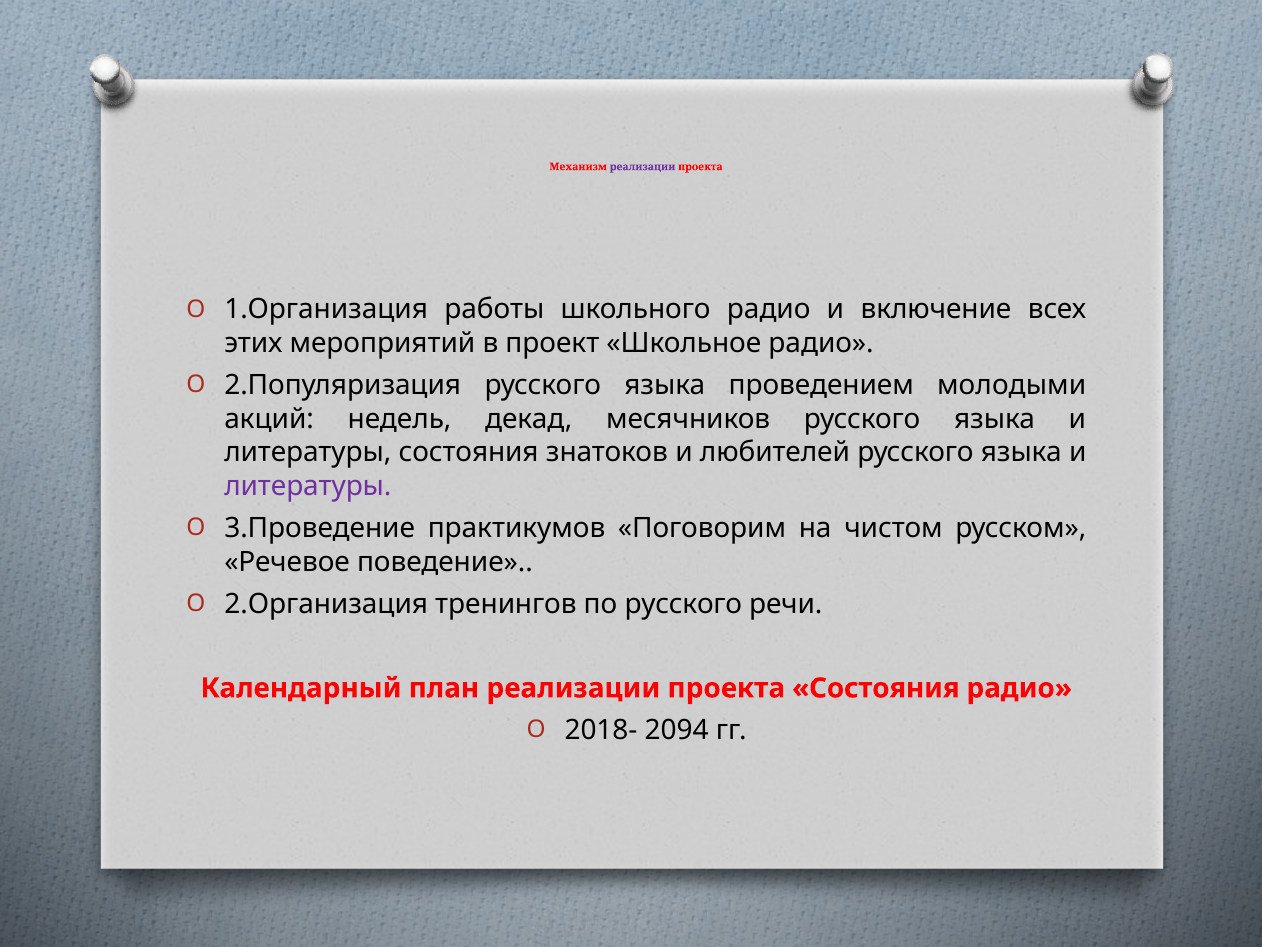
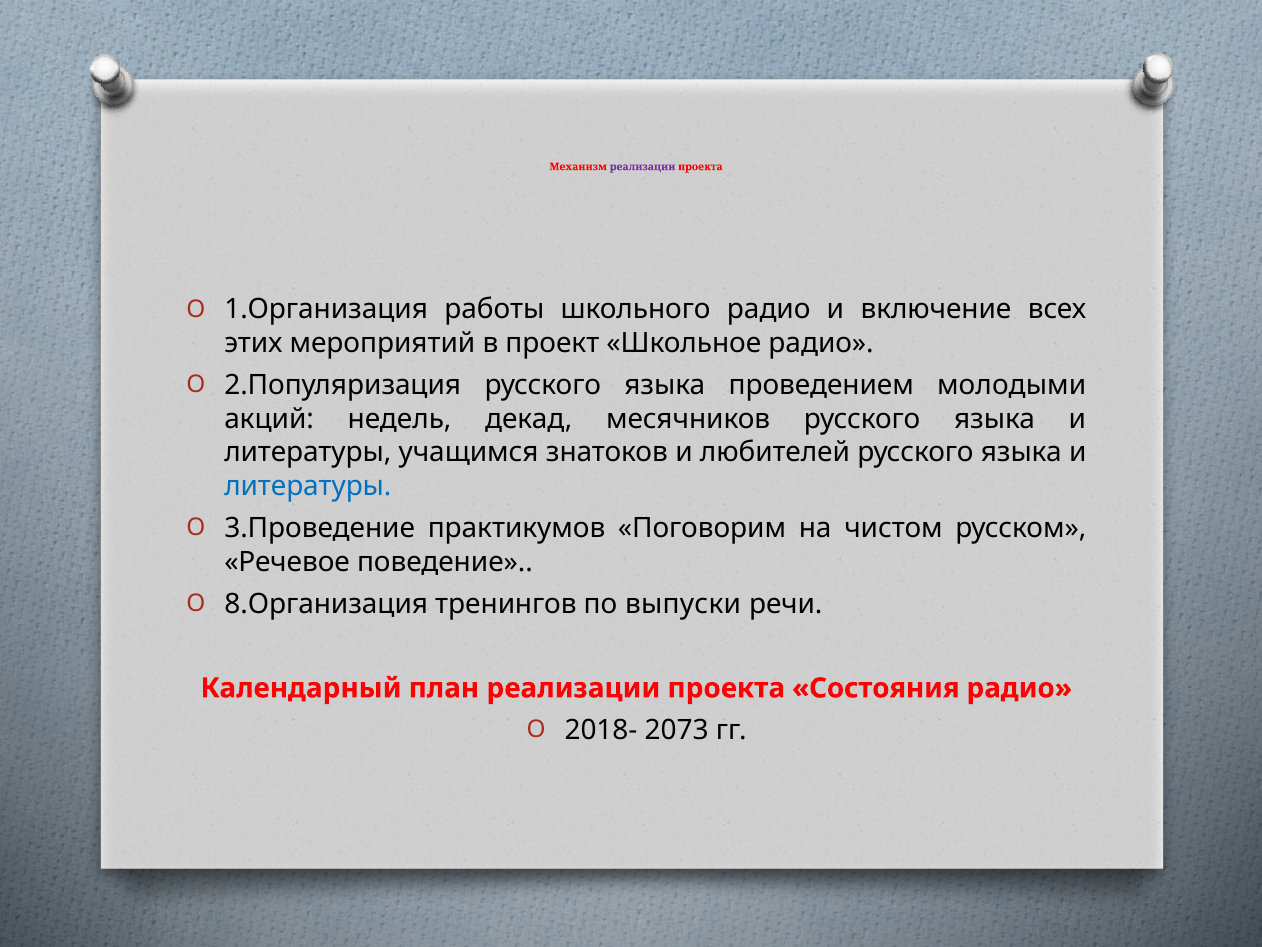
литературы состояния: состояния -> учащимся
литературы at (308, 486) colour: purple -> blue
2.Организация: 2.Организация -> 8.Организация
по русского: русского -> выпуски
2094: 2094 -> 2073
